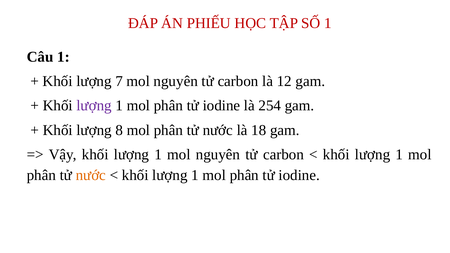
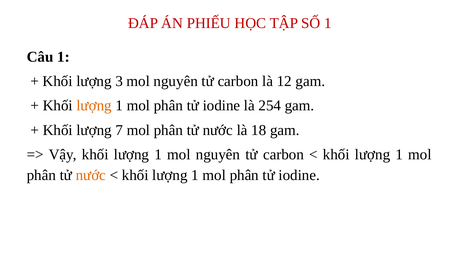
7: 7 -> 3
lượng at (94, 106) colour: purple -> orange
8: 8 -> 7
